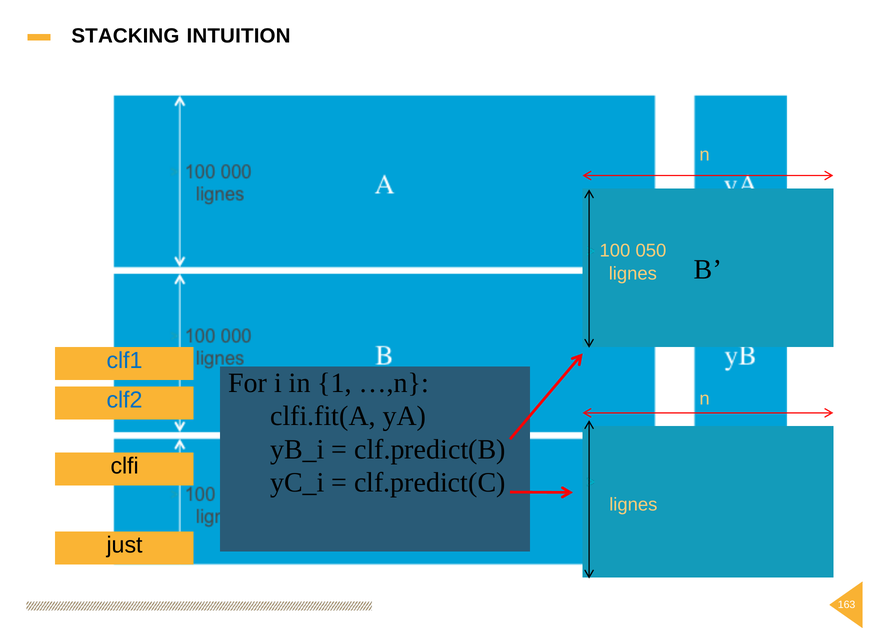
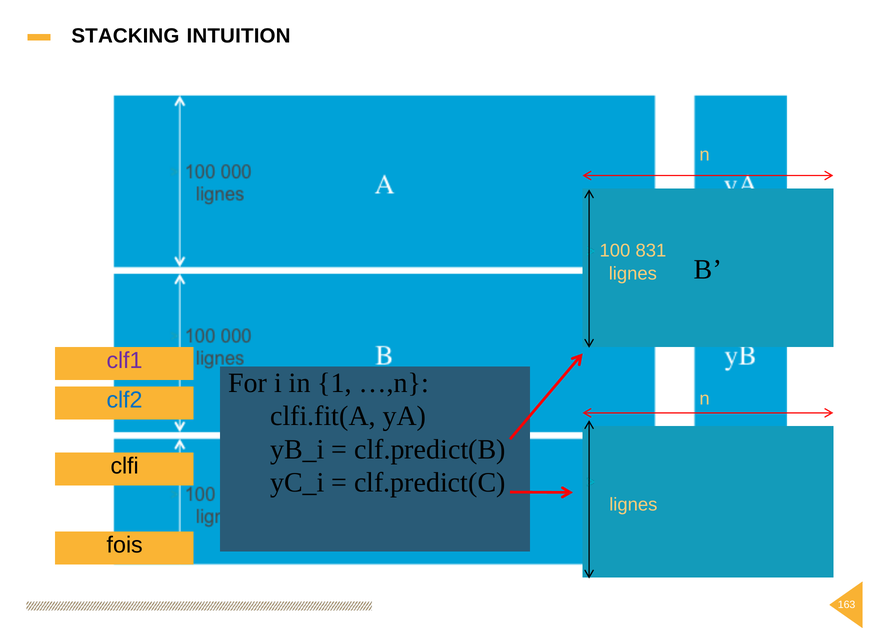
050: 050 -> 831
clf1 colour: blue -> purple
just: just -> fois
